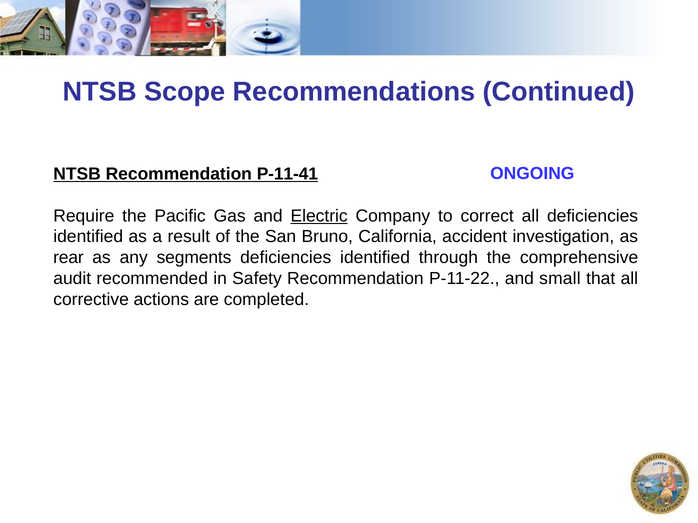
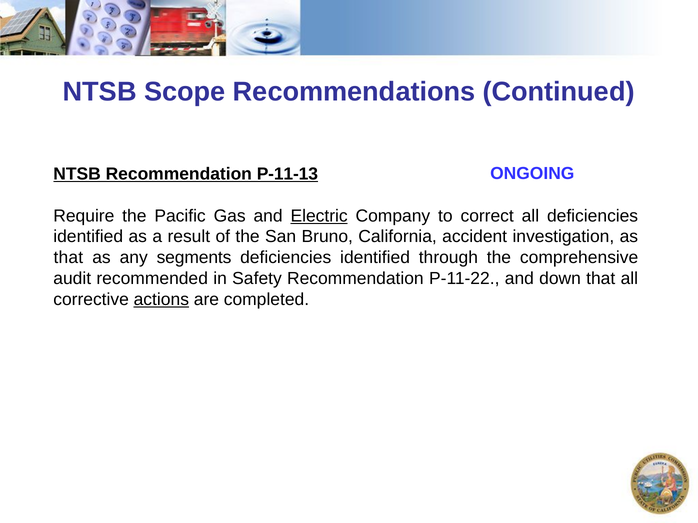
P-11-41: P-11-41 -> P-11-13
rear at (68, 258): rear -> that
small: small -> down
actions underline: none -> present
